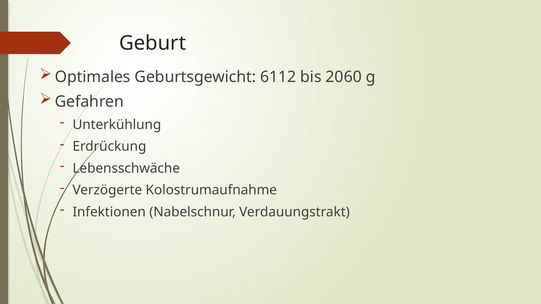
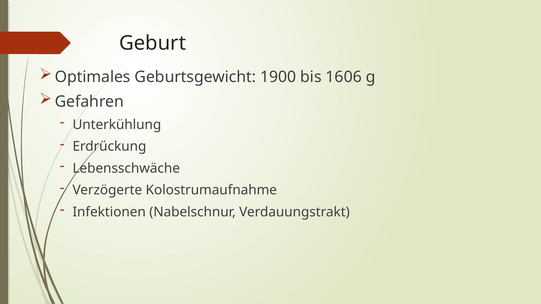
6112: 6112 -> 1900
2060: 2060 -> 1606
